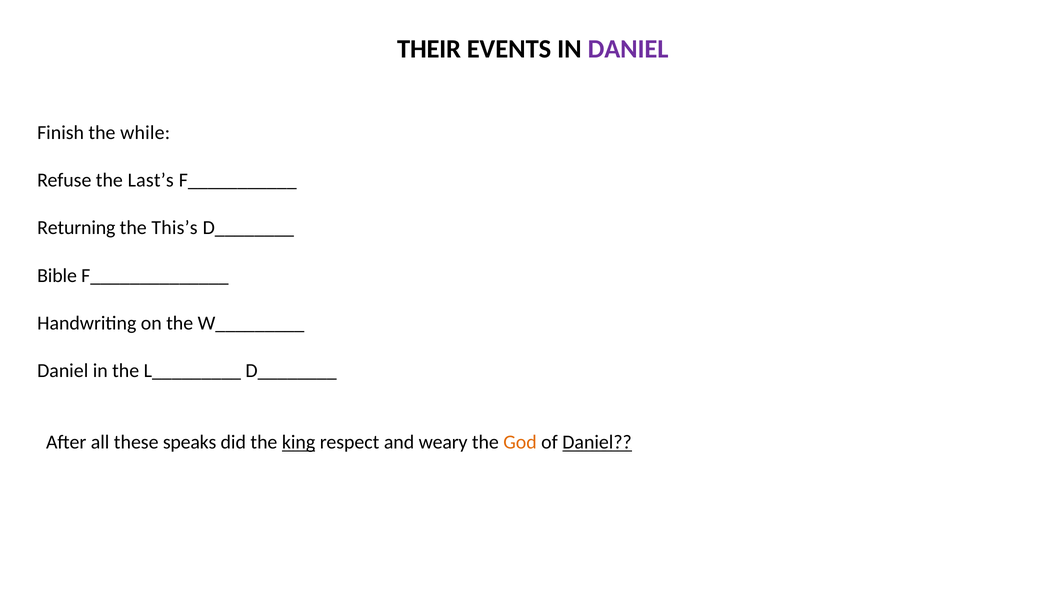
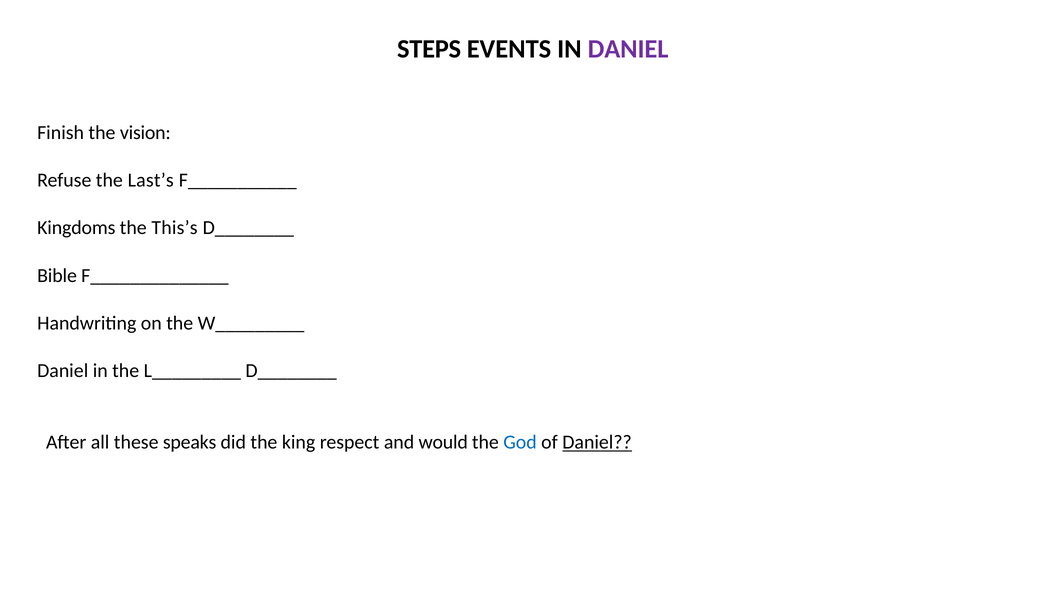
THEIR: THEIR -> STEPS
while: while -> vision
Returning: Returning -> Kingdoms
king underline: present -> none
weary: weary -> would
God colour: orange -> blue
